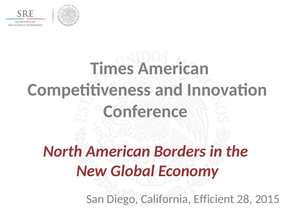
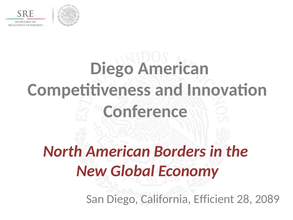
Times at (112, 68): Times -> Diego
2015: 2015 -> 2089
